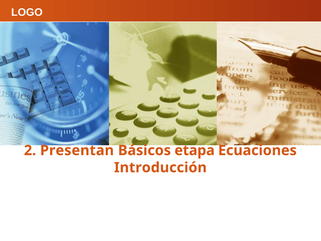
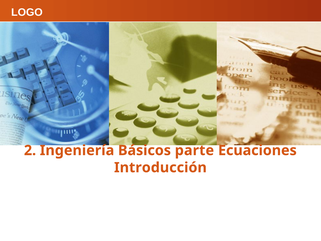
Presentan: Presentan -> Ingeniería
etapa: etapa -> parte
